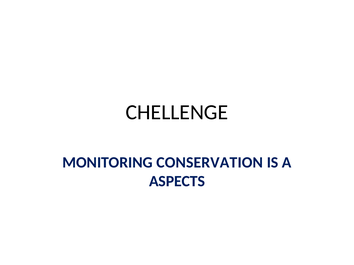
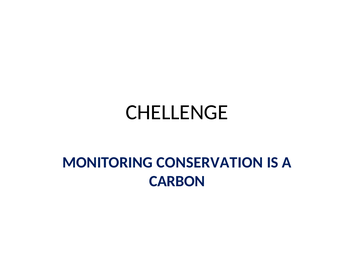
ASPECTS: ASPECTS -> CARBON
